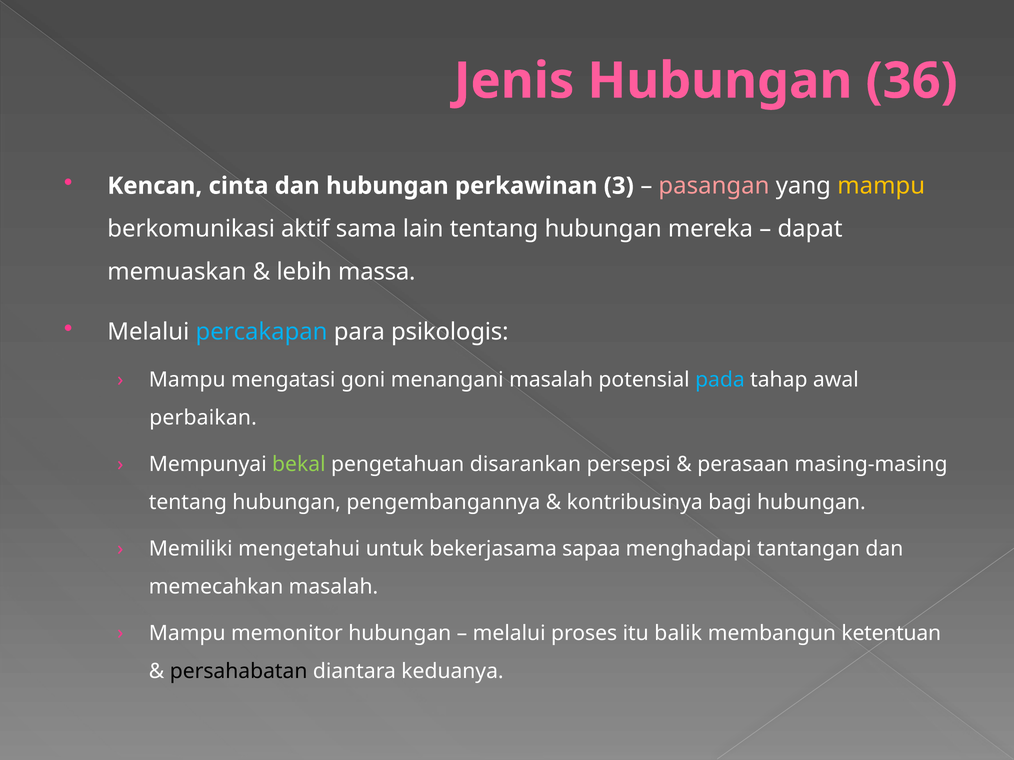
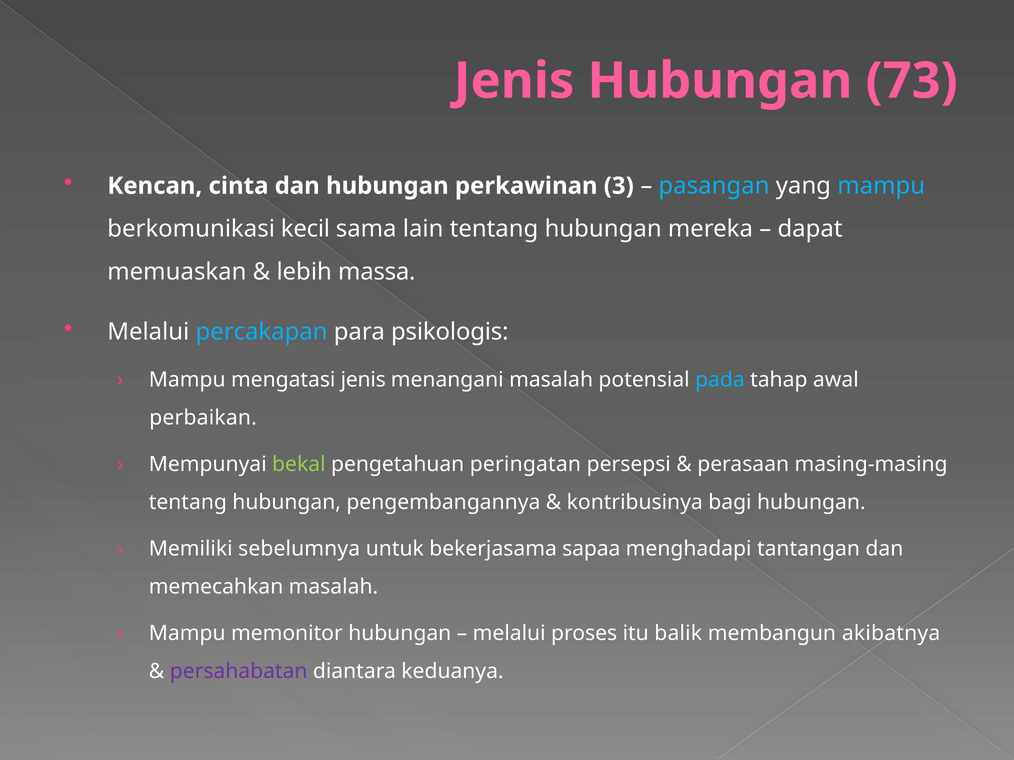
36: 36 -> 73
pasangan colour: pink -> light blue
mampu at (881, 186) colour: yellow -> light blue
aktif: aktif -> kecil
mengatasi goni: goni -> jenis
disarankan: disarankan -> peringatan
mengetahui: mengetahui -> sebelumnya
ketentuan: ketentuan -> akibatnya
persahabatan colour: black -> purple
